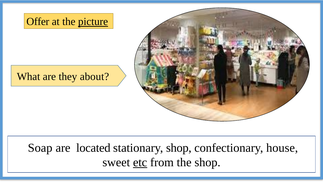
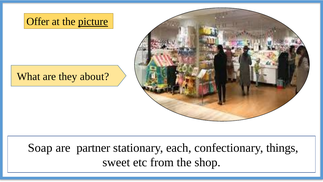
located: located -> partner
stationary shop: shop -> each
house: house -> things
etc underline: present -> none
